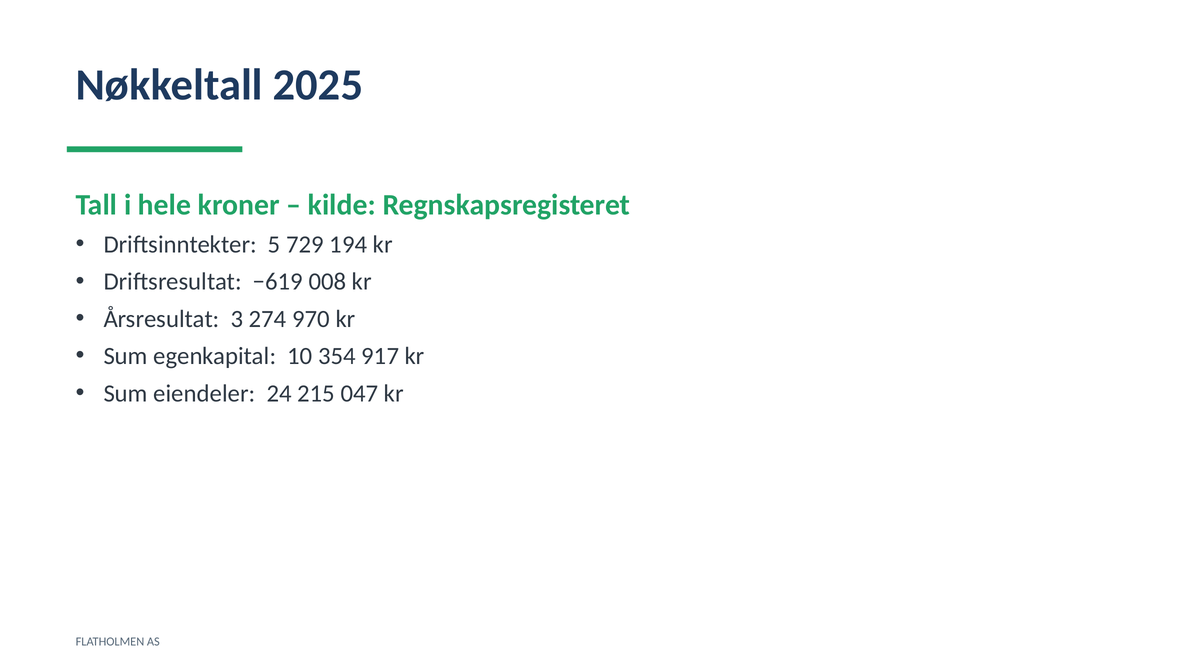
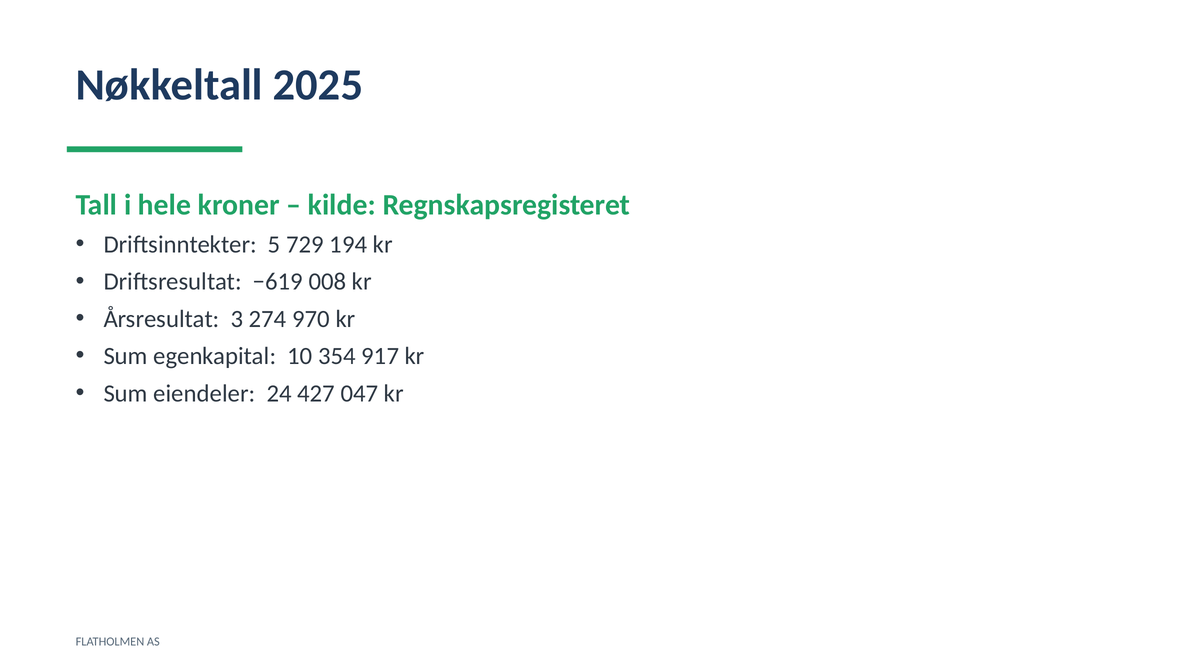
215: 215 -> 427
